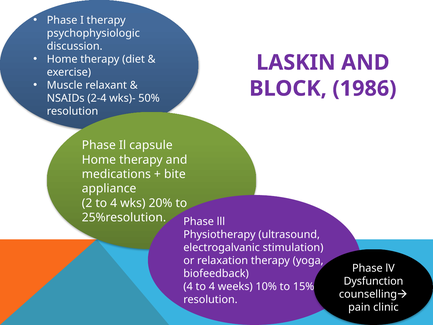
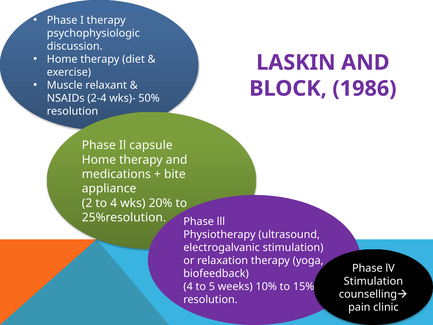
Dysfunction at (373, 281): Dysfunction -> Stimulation
4 to 4: 4 -> 5
